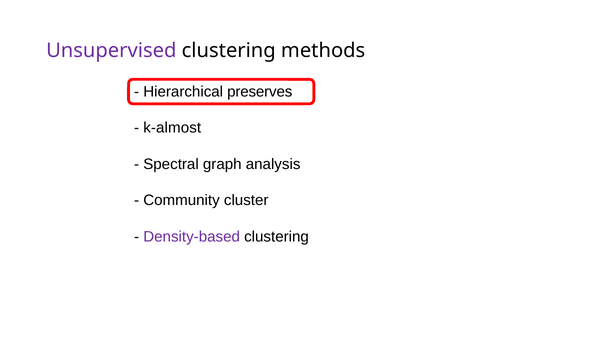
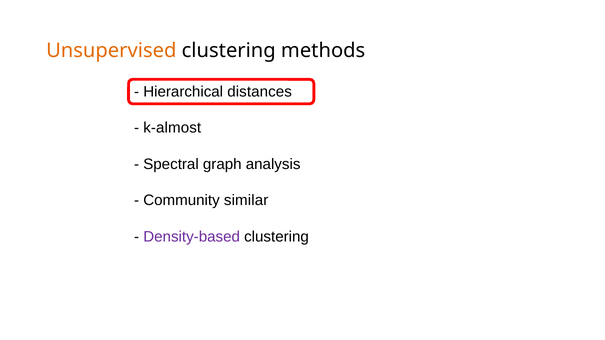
Unsupervised colour: purple -> orange
preserves: preserves -> distances
cluster: cluster -> similar
